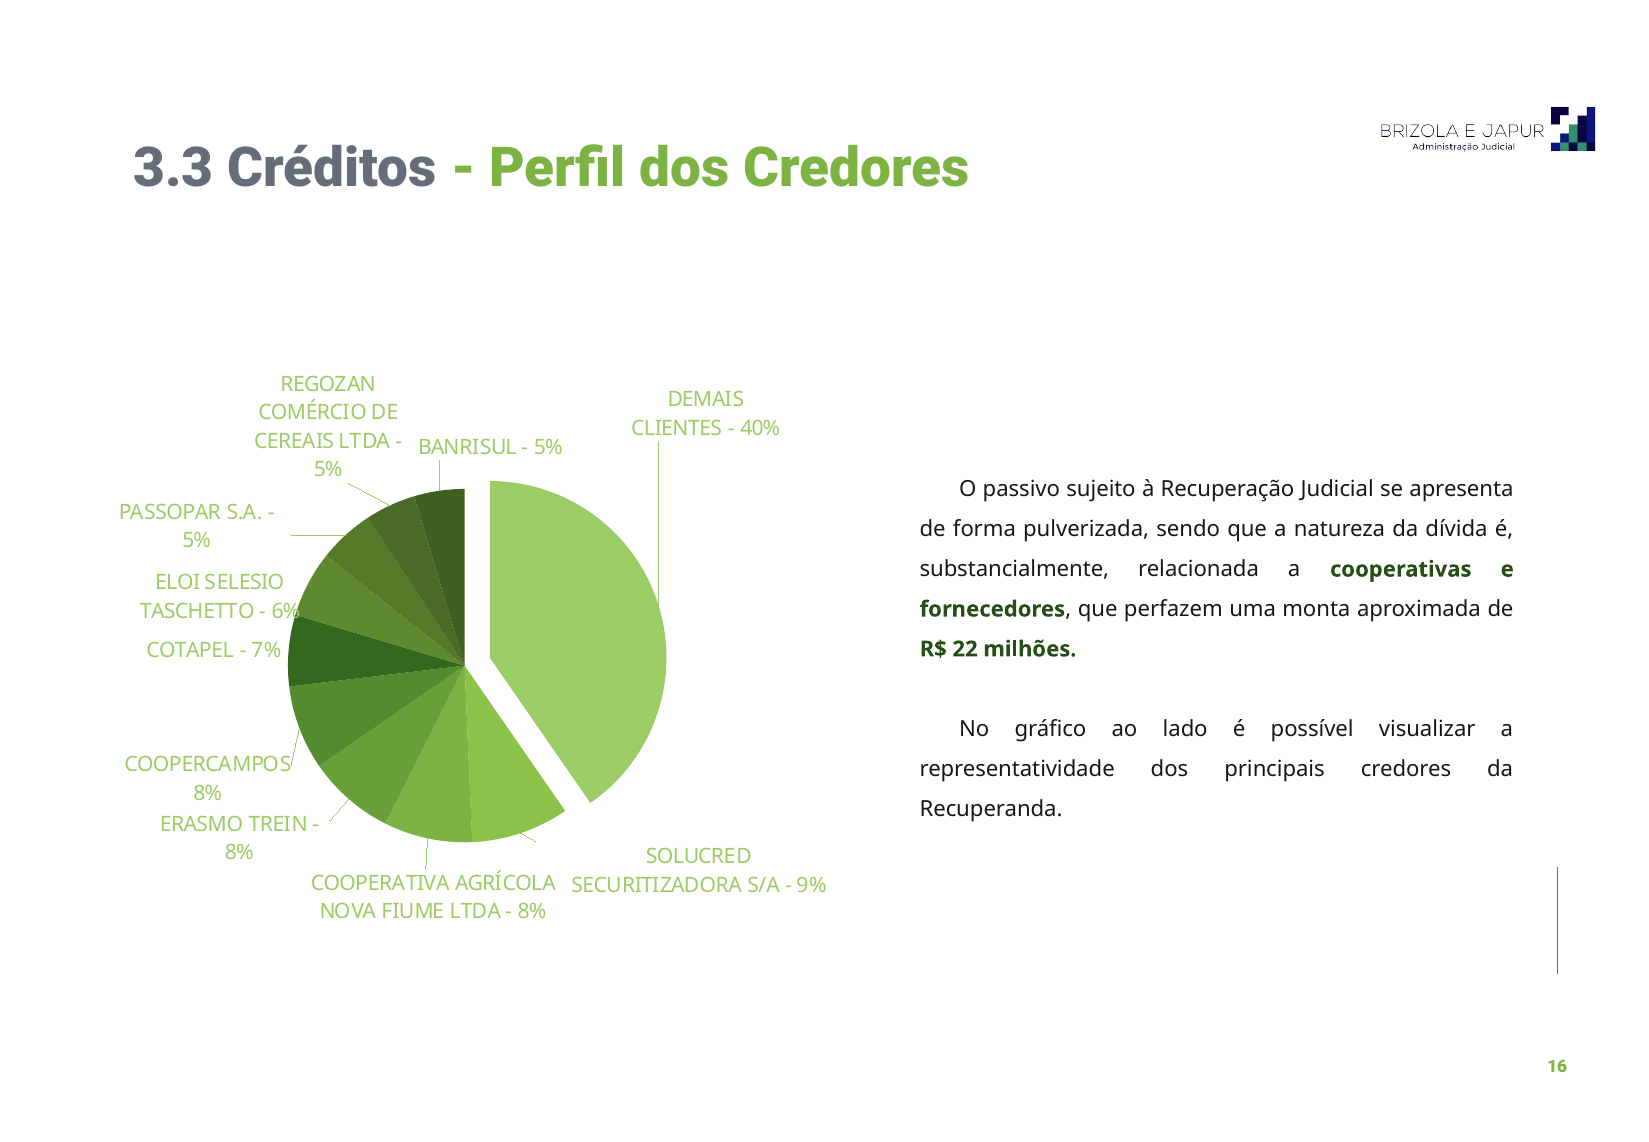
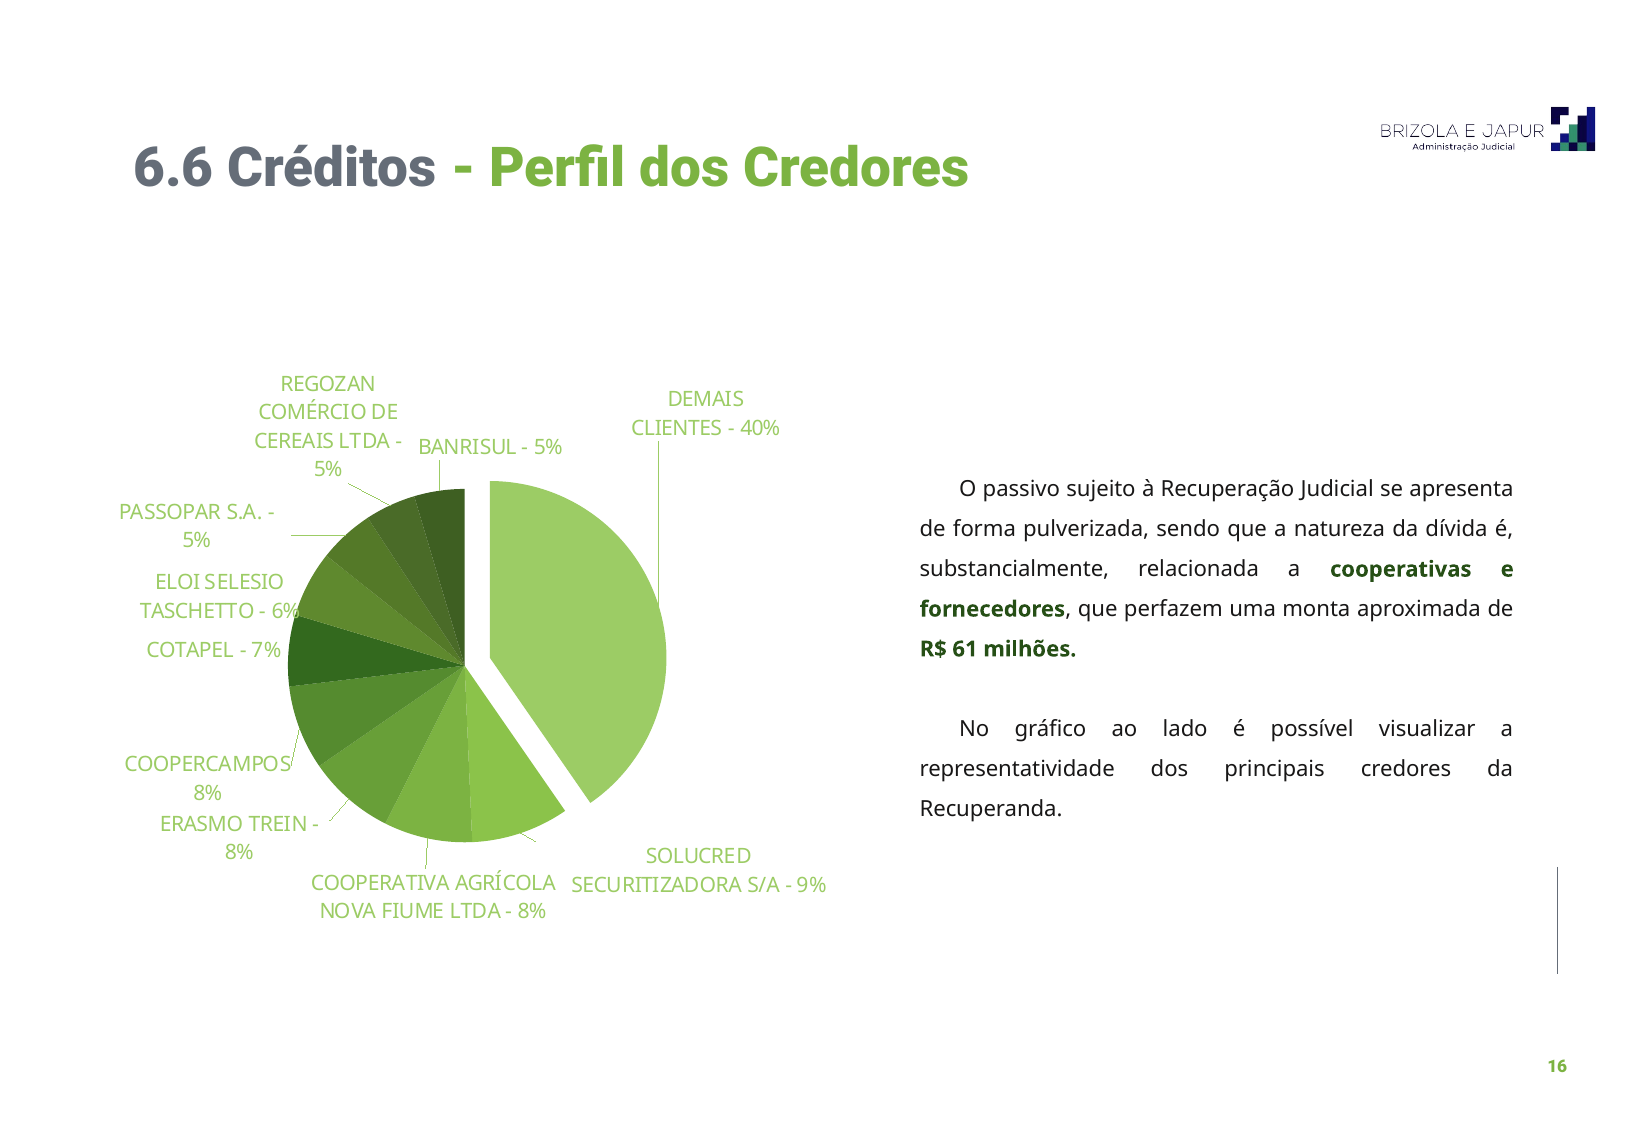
3.3: 3.3 -> 6.6
22: 22 -> 61
